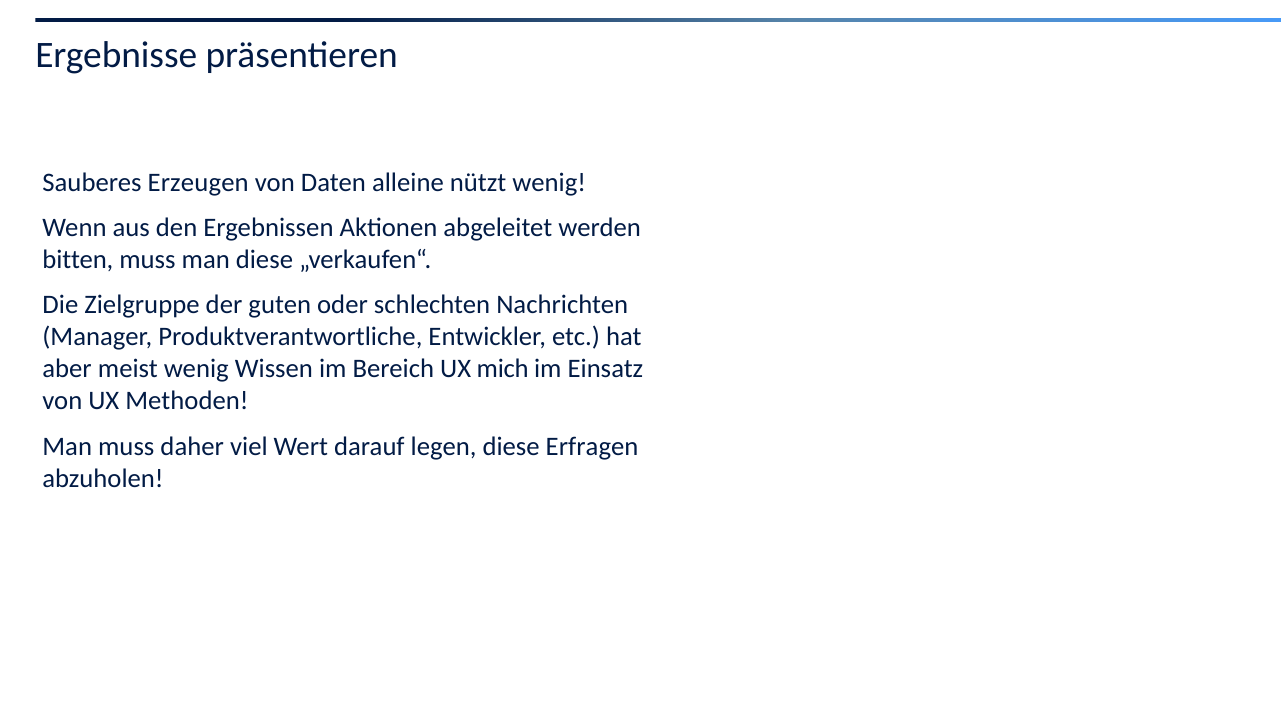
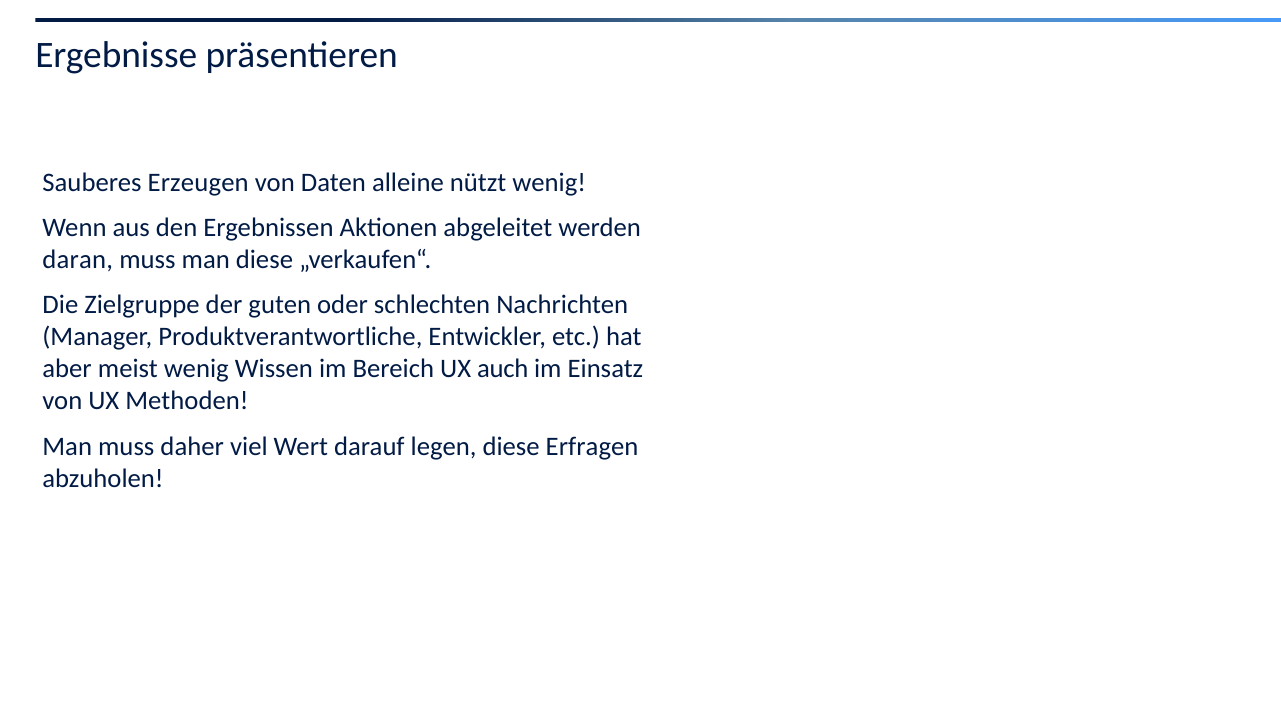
bitten: bitten -> daran
mich: mich -> auch
